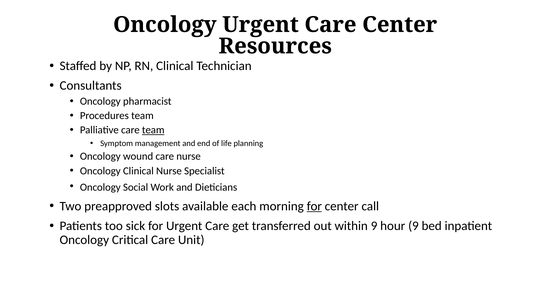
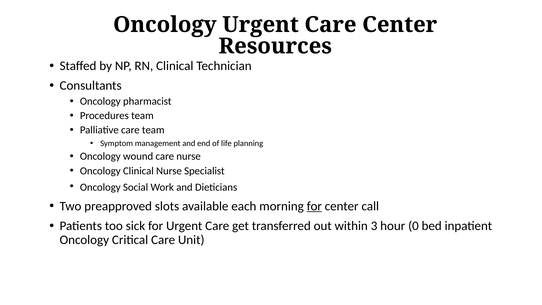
team at (153, 130) underline: present -> none
within 9: 9 -> 3
hour 9: 9 -> 0
